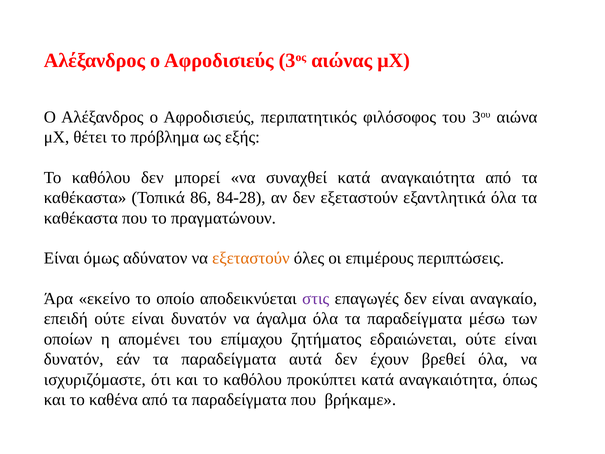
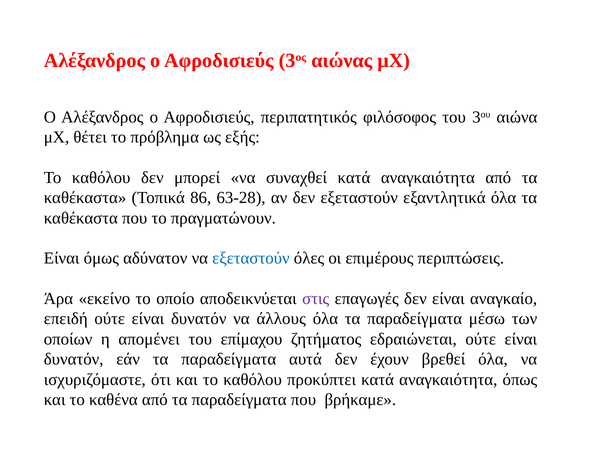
84-28: 84-28 -> 63-28
εξεταστούν at (251, 258) colour: orange -> blue
άγαλμα: άγαλμα -> άλλους
